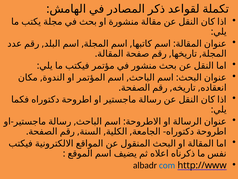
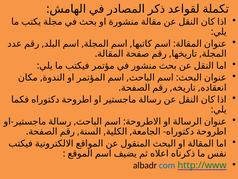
http://www colour: black -> green
